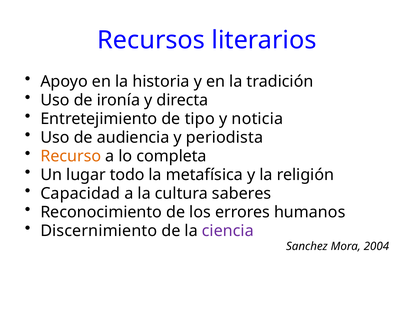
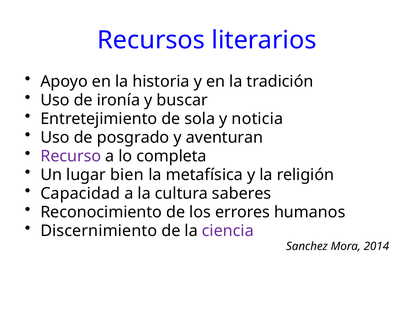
directa: directa -> buscar
tipo: tipo -> sola
audiencia: audiencia -> posgrado
periodista: periodista -> aventuran
Recurso colour: orange -> purple
todo: todo -> bien
2004: 2004 -> 2014
